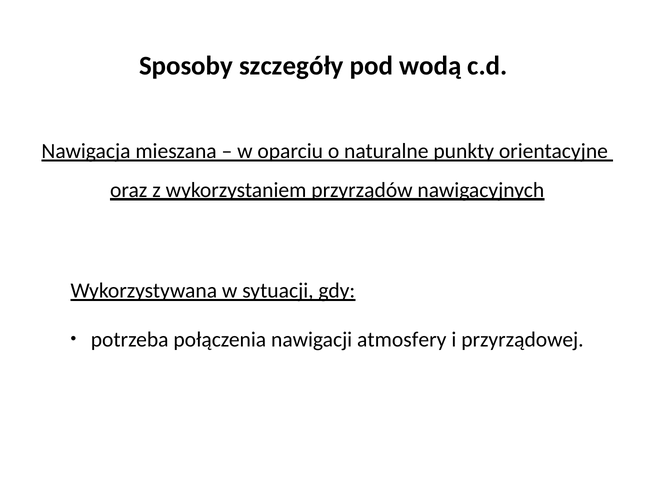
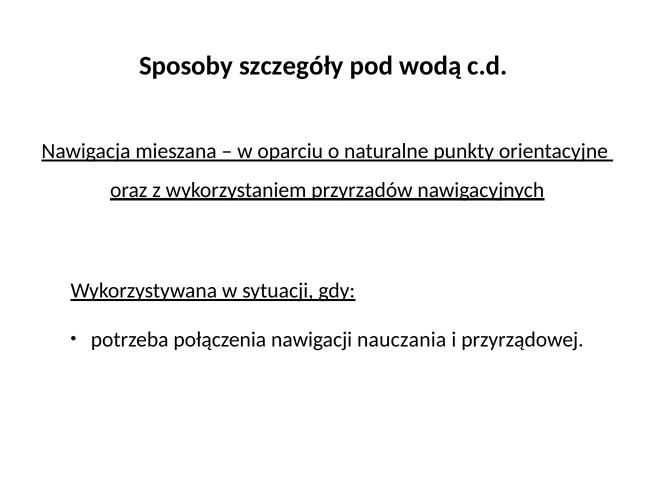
atmosfery: atmosfery -> nauczania
